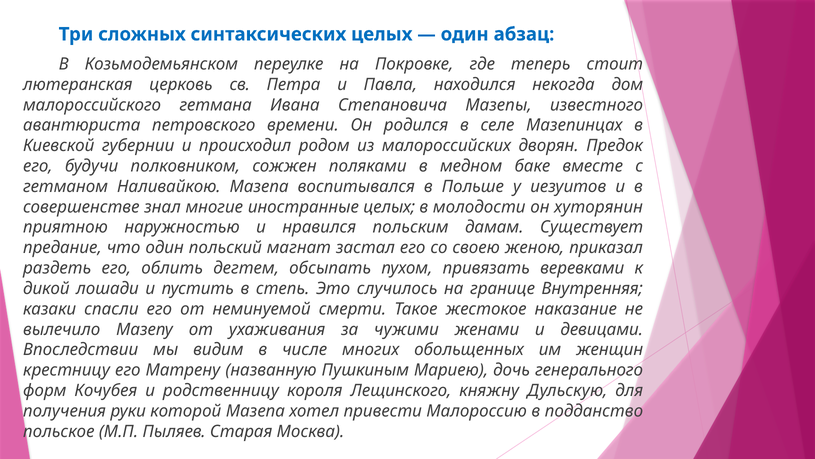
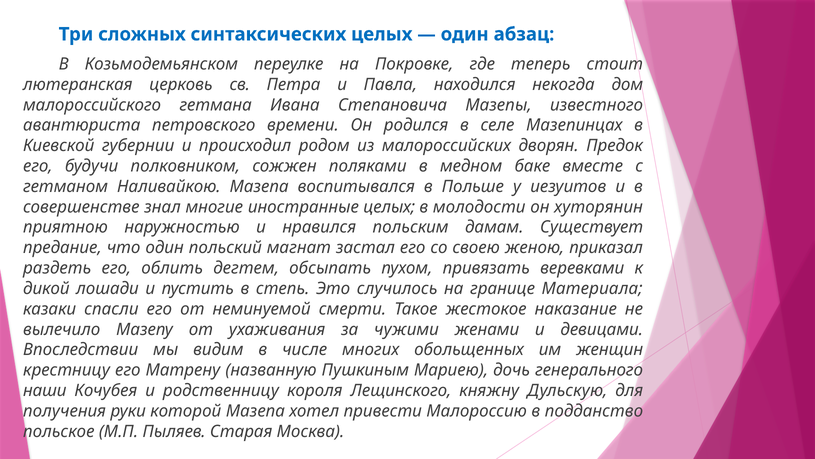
Внутренняя: Внутренняя -> Материала
форм: форм -> наши
